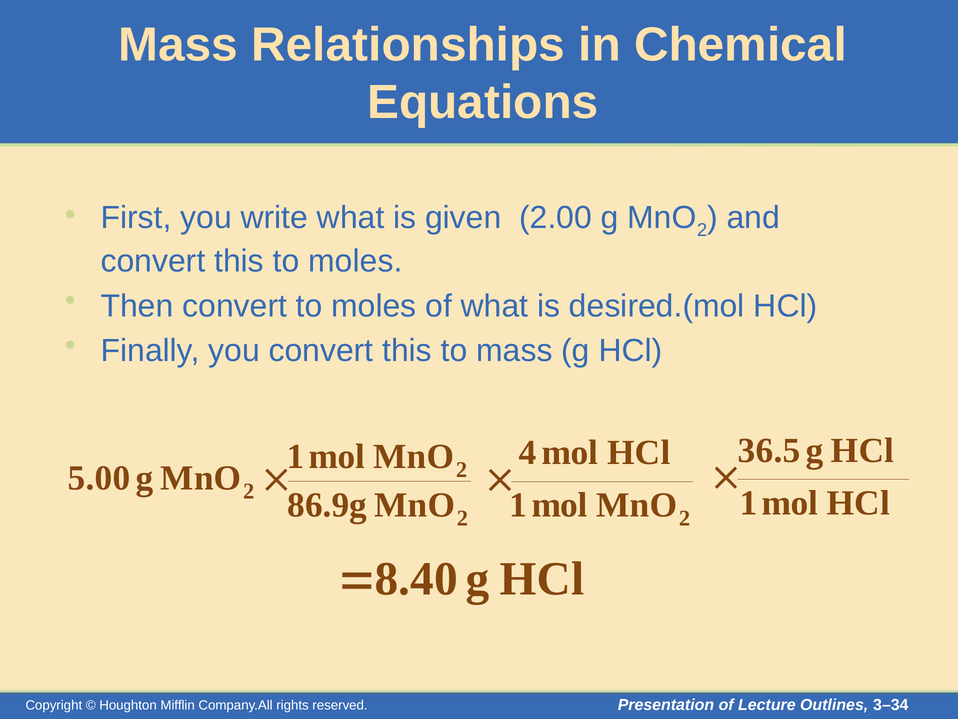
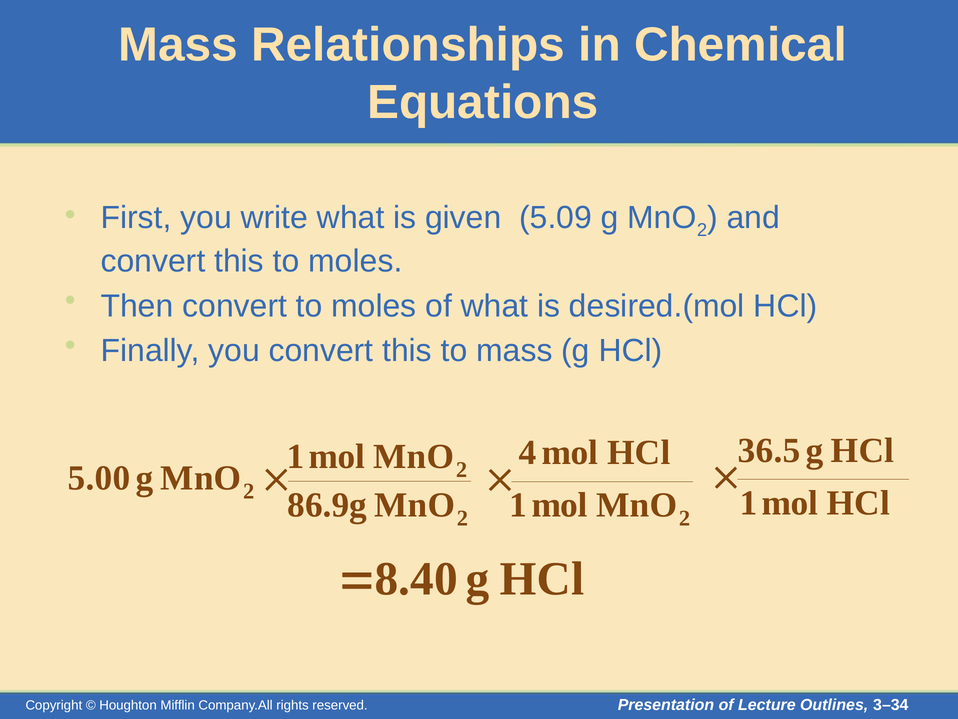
2.00: 2.00 -> 5.09
